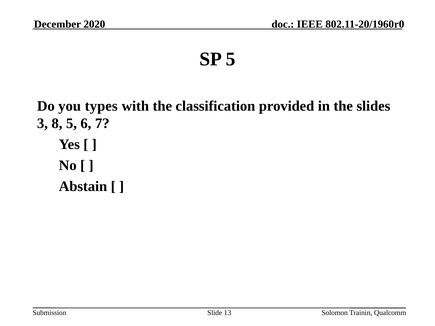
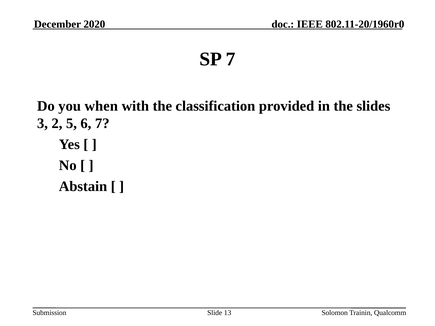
SP 5: 5 -> 7
types: types -> when
8: 8 -> 2
